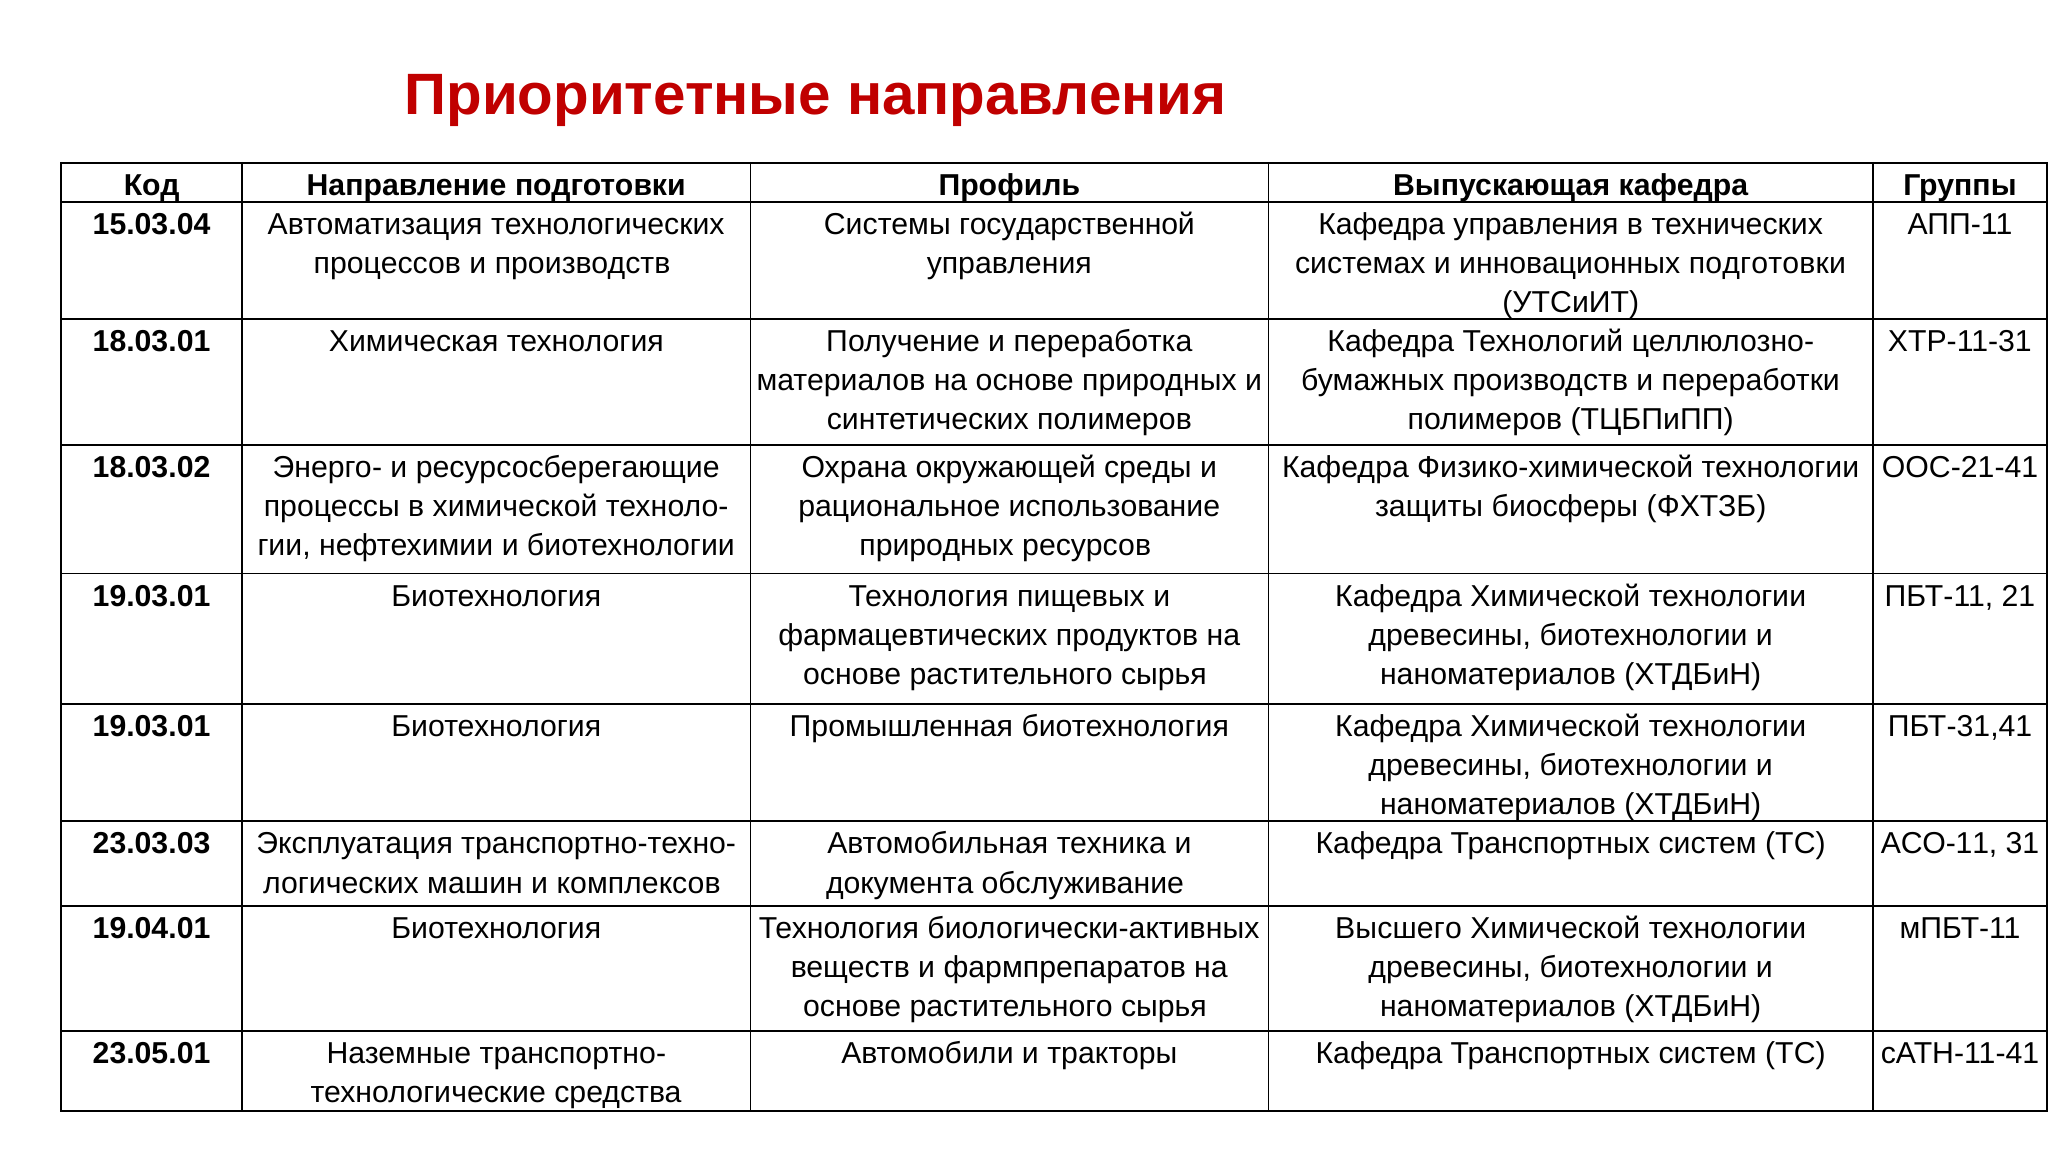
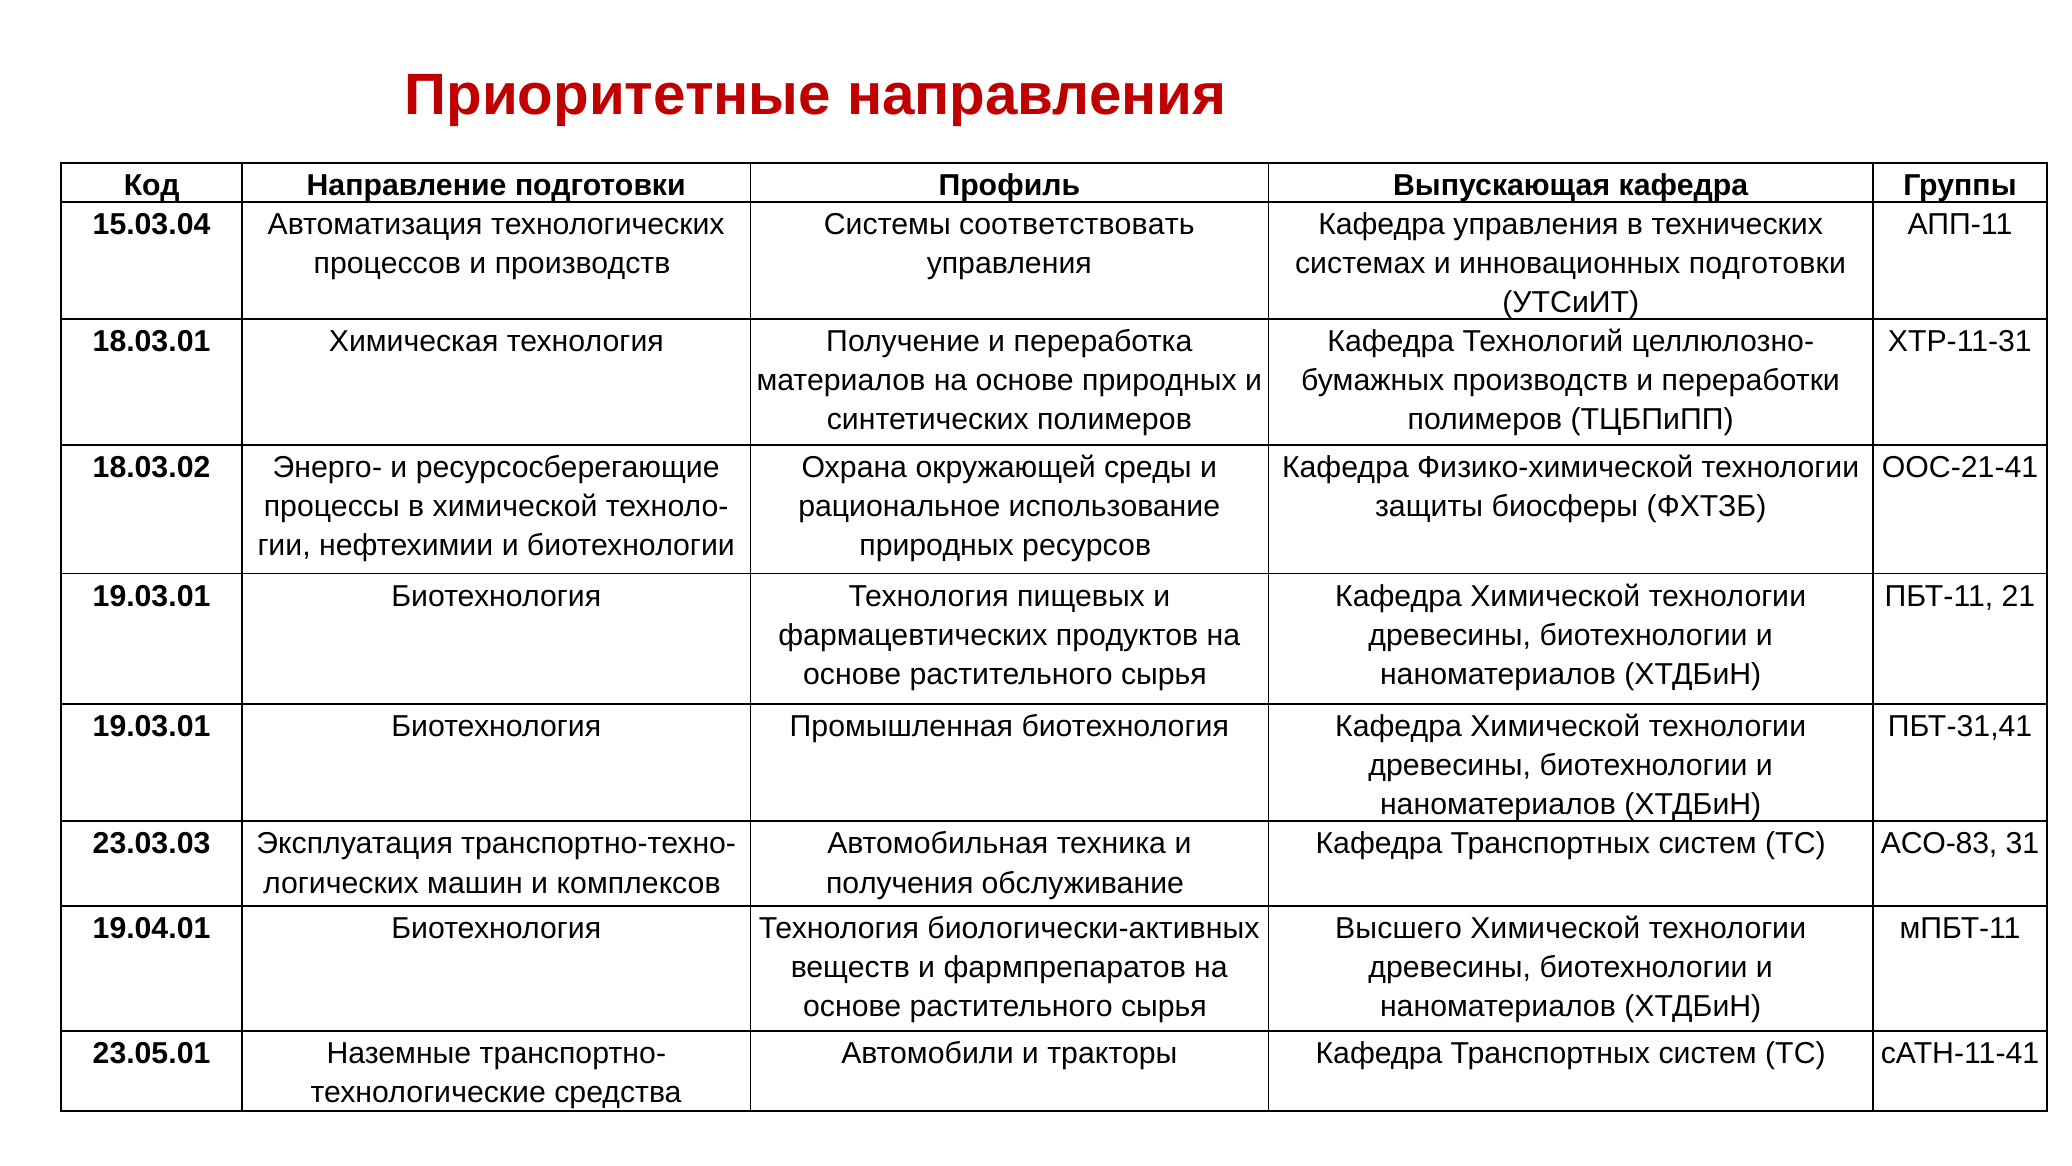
государственной: государственной -> соответствовать
АСО-11: АСО-11 -> АСО-83
документа: документа -> получения
